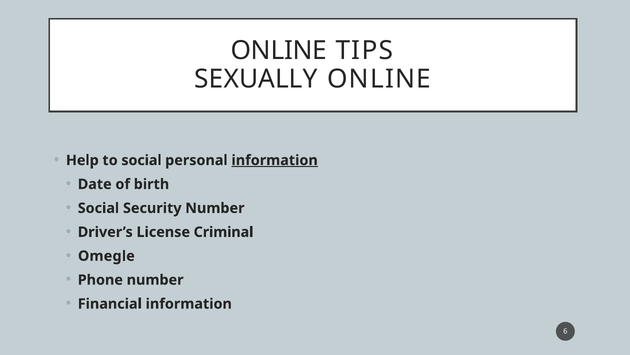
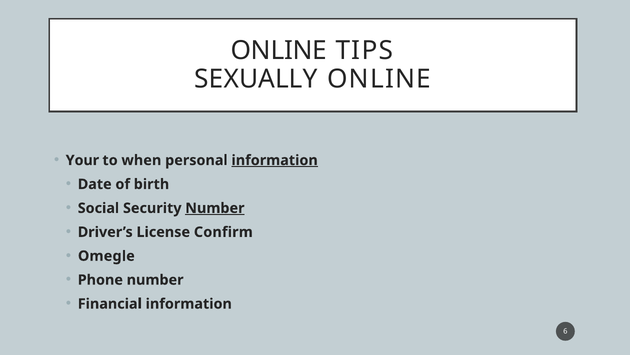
Help: Help -> Your
to social: social -> when
Number at (215, 208) underline: none -> present
Criminal: Criminal -> Confirm
